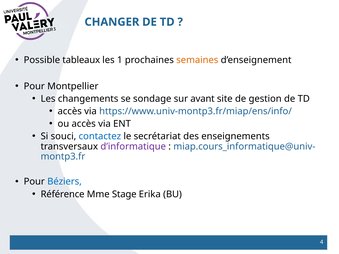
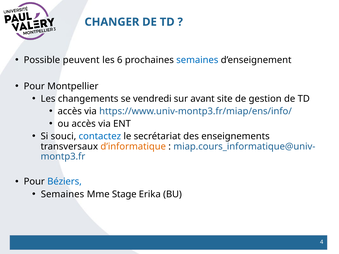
tableaux: tableaux -> peuvent
1: 1 -> 6
semaines at (197, 60) colour: orange -> blue
sondage: sondage -> vendredi
d’informatique colour: purple -> orange
Référence at (63, 194): Référence -> Semaines
